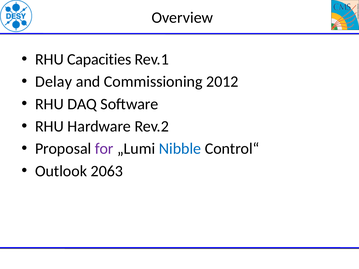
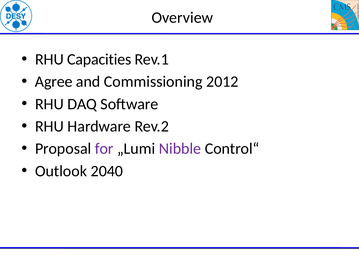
Delay: Delay -> Agree
Nibble colour: blue -> purple
2063: 2063 -> 2040
